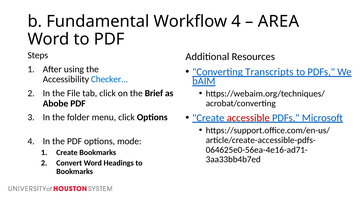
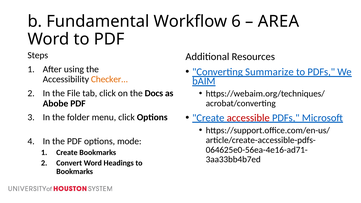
Workflow 4: 4 -> 6
Transcripts: Transcripts -> Summarize
Checker colour: blue -> orange
Brief: Brief -> Docs
